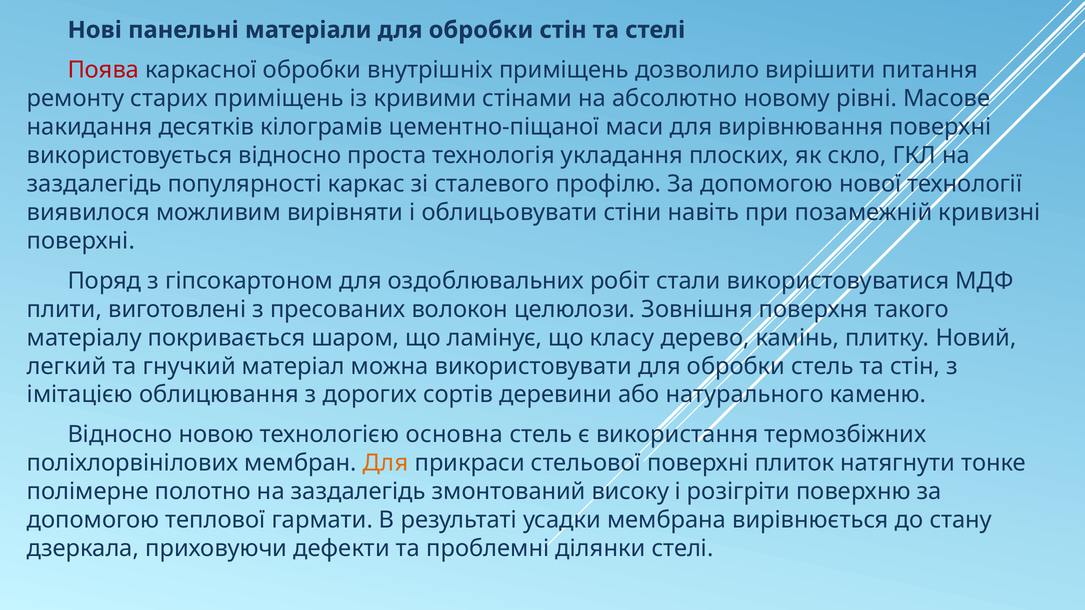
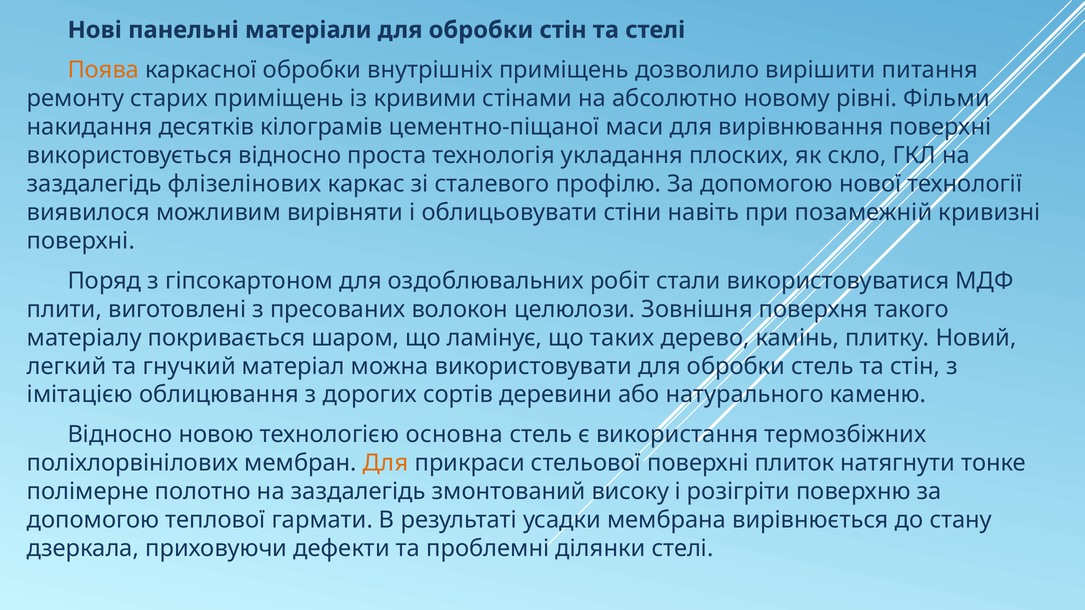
Поява colour: red -> orange
Масове: Масове -> Фільми
популярності: популярності -> флізелінових
класу: класу -> таких
